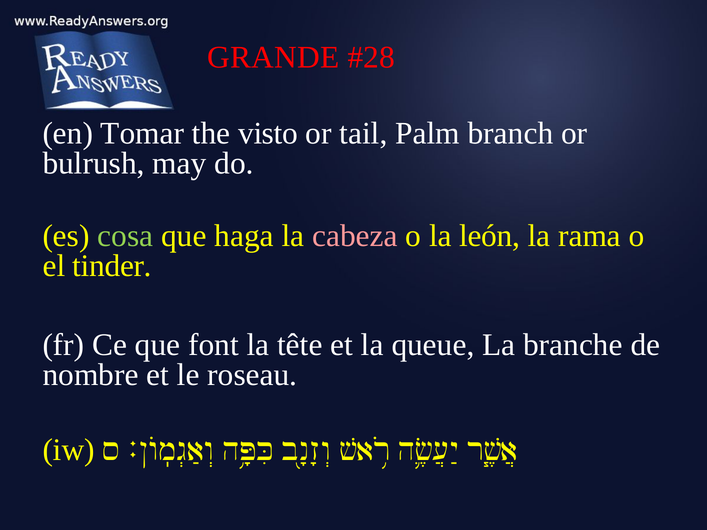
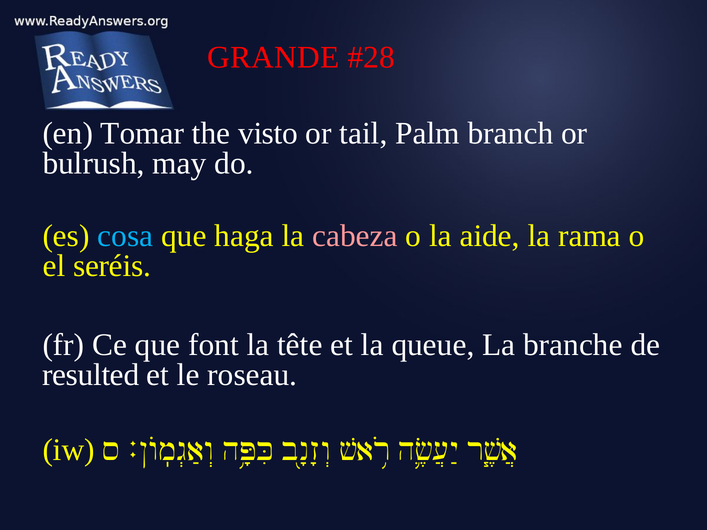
cosa colour: light green -> light blue
león: león -> aide
tinder: tinder -> seréis
nombre: nombre -> resulted
